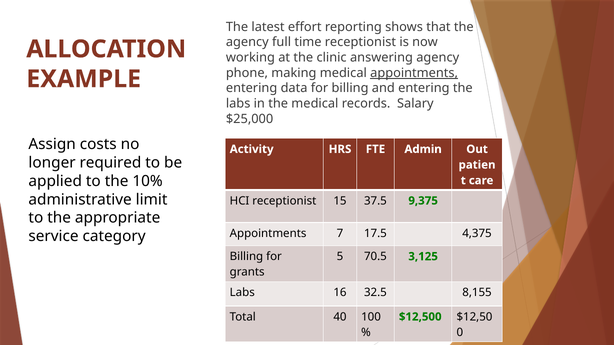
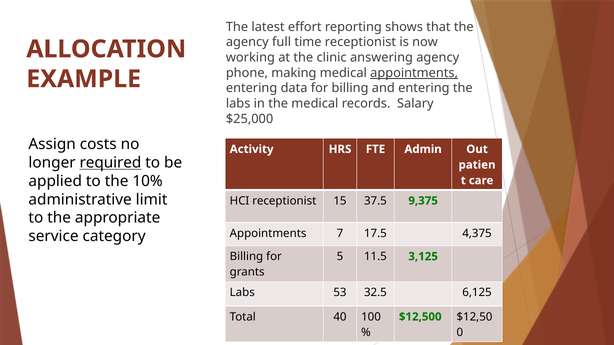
required underline: none -> present
70.5: 70.5 -> 11.5
16: 16 -> 53
8,155: 8,155 -> 6,125
